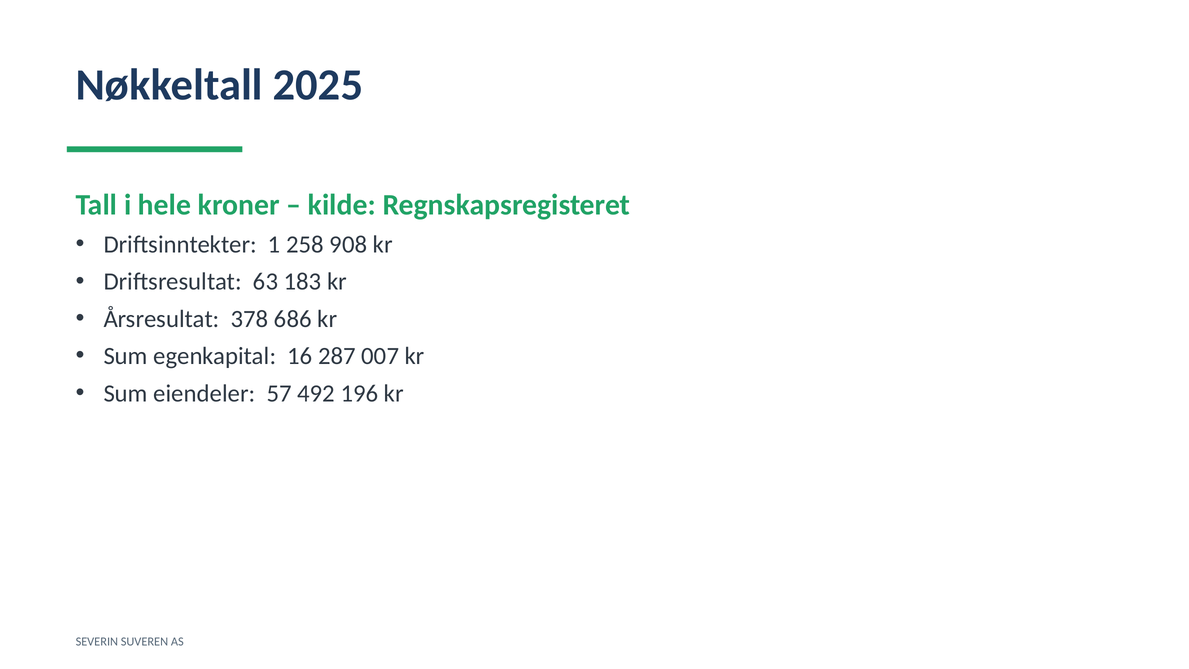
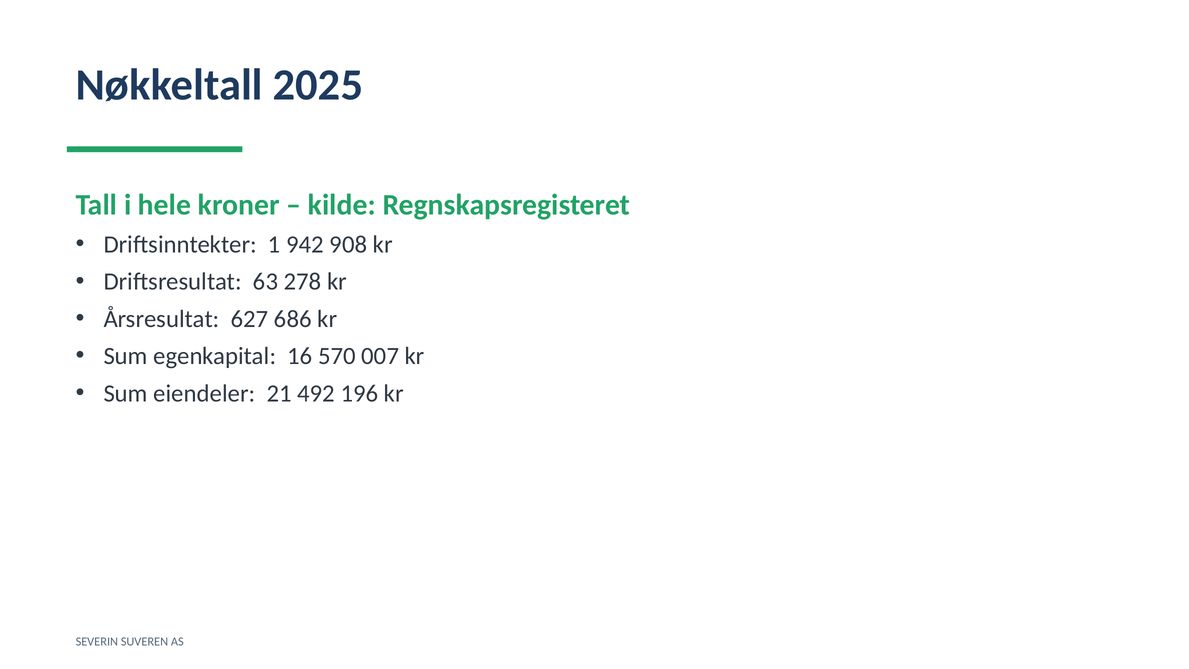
258: 258 -> 942
183: 183 -> 278
378: 378 -> 627
287: 287 -> 570
57: 57 -> 21
